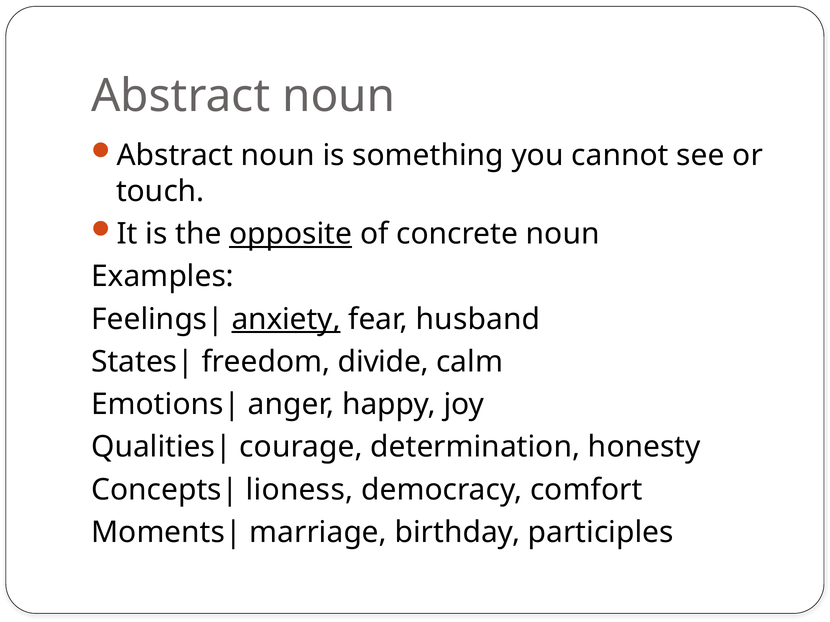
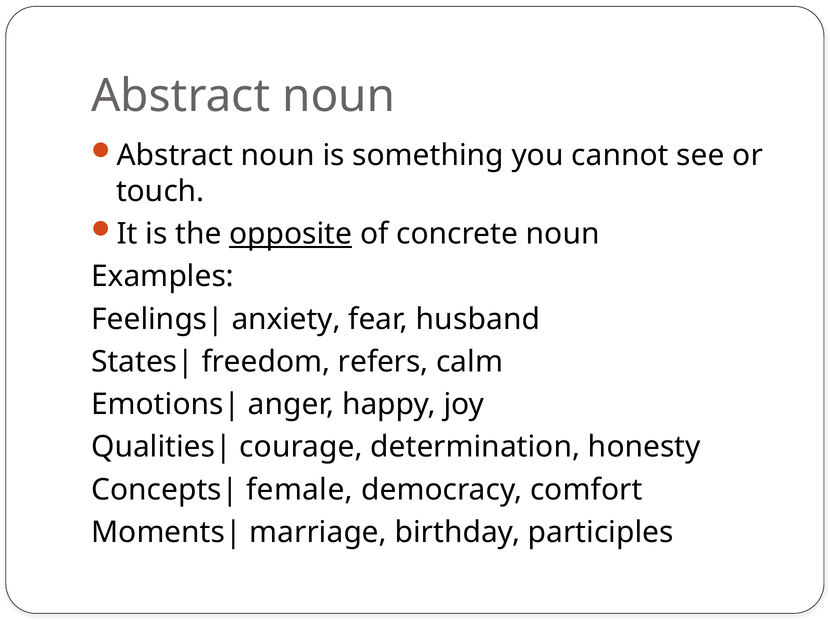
anxiety underline: present -> none
divide: divide -> refers
lioness: lioness -> female
